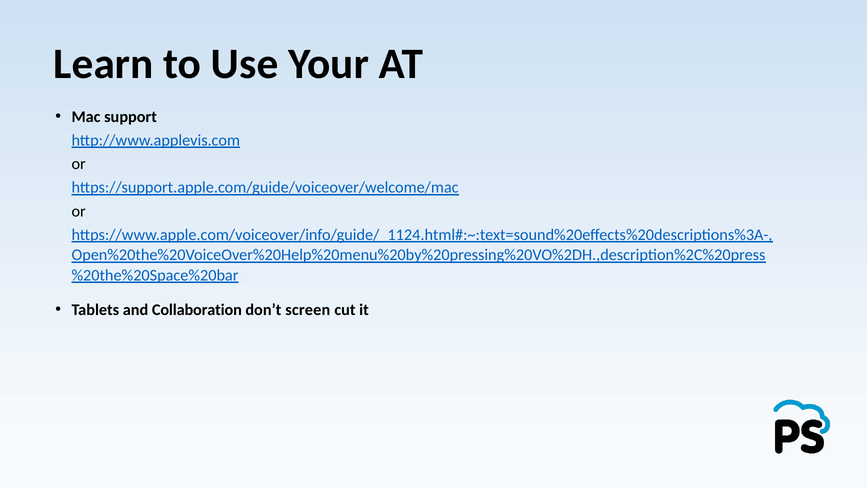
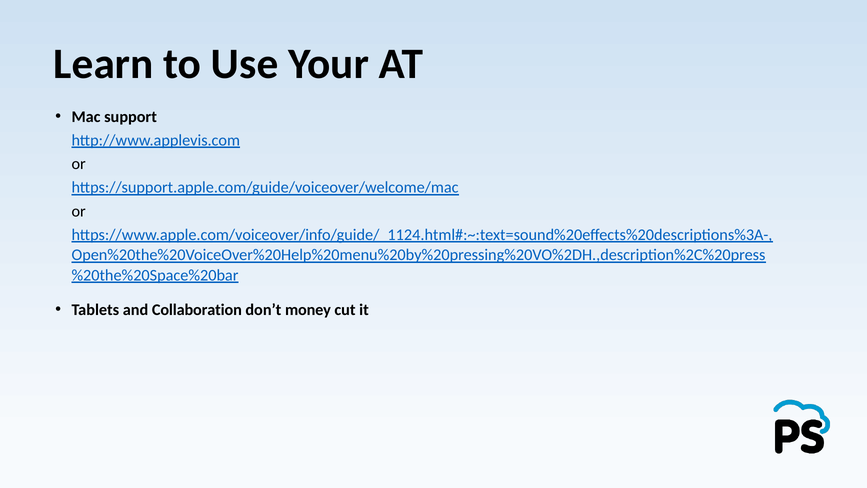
screen: screen -> money
